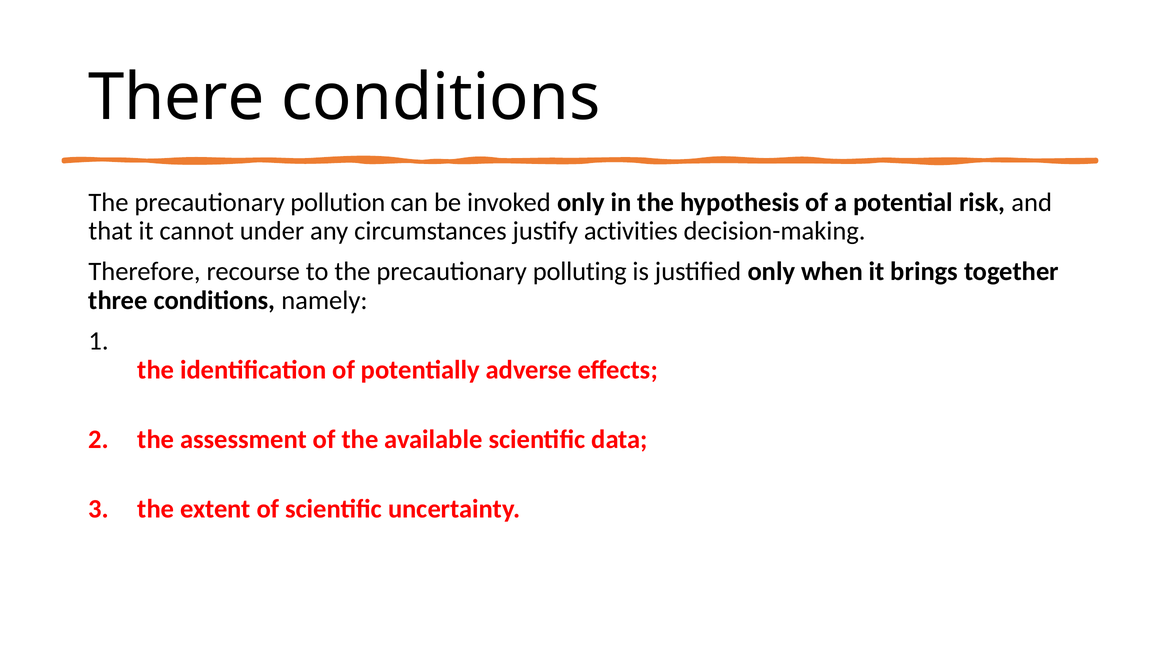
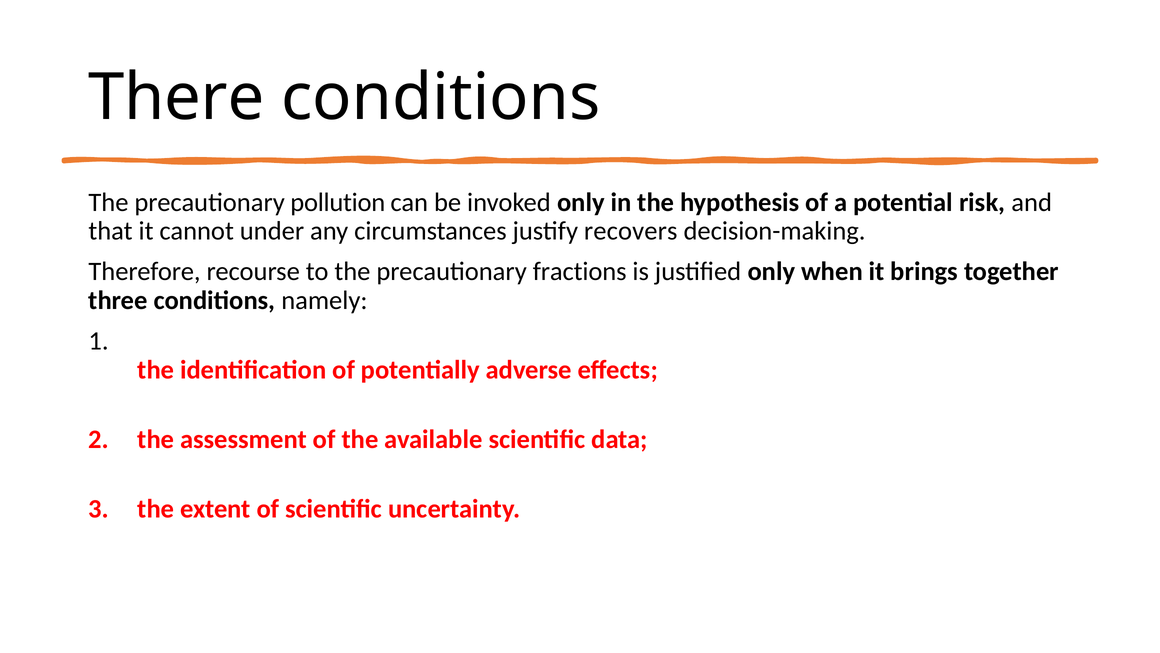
activities: activities -> recovers
polluting: polluting -> fractions
